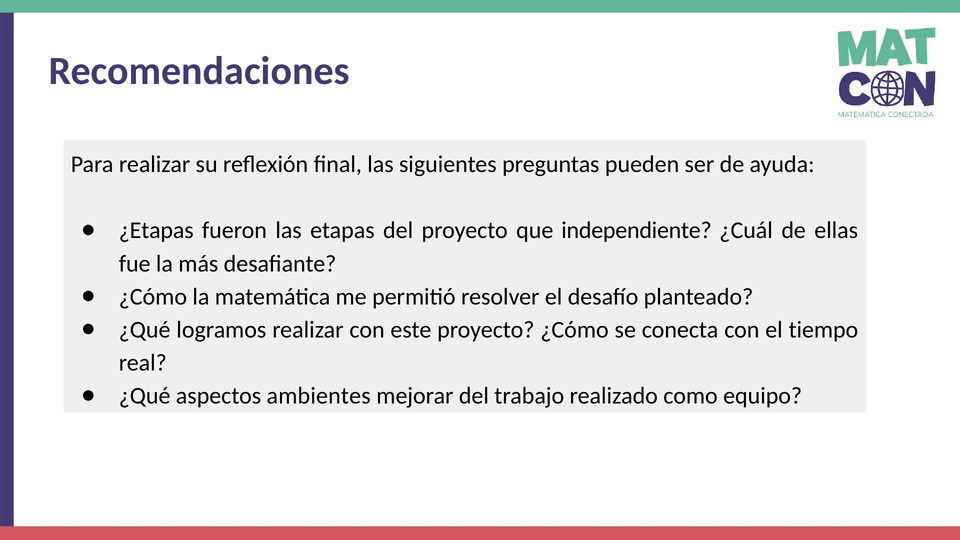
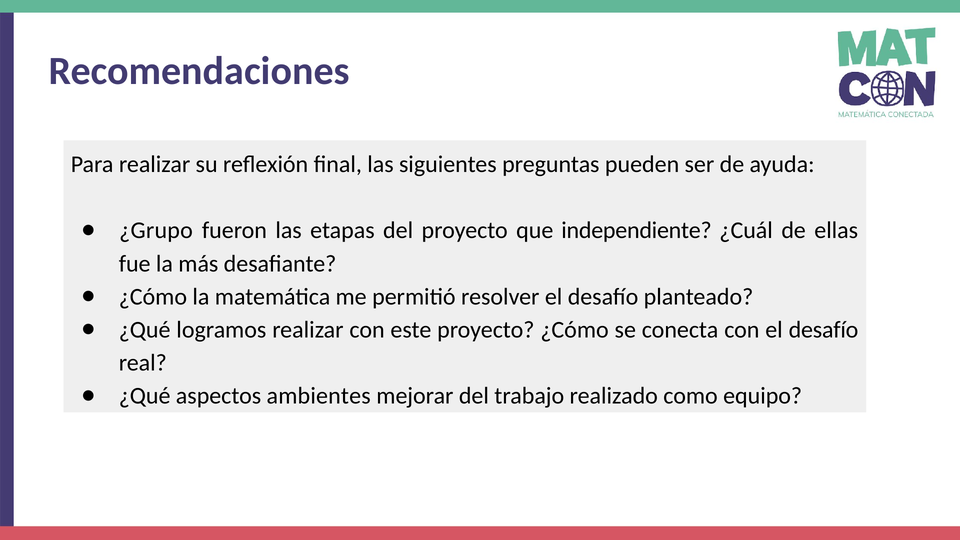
¿Etapas: ¿Etapas -> ¿Grupo
con el tiempo: tiempo -> desafío
